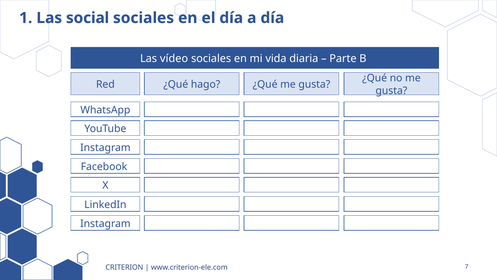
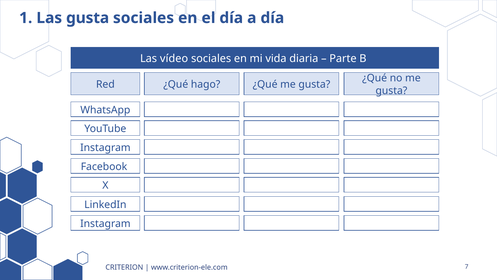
Las social: social -> gusta
